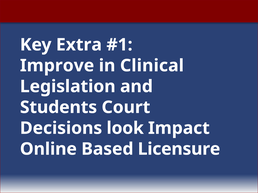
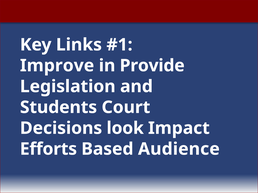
Extra: Extra -> Links
Clinical: Clinical -> Provide
Online: Online -> Efforts
Licensure: Licensure -> Audience
